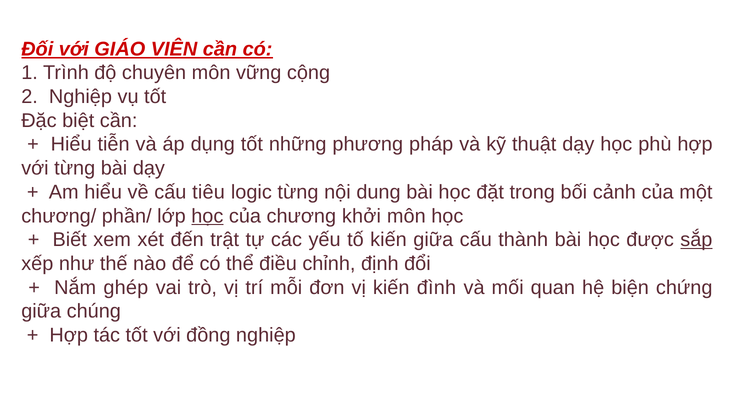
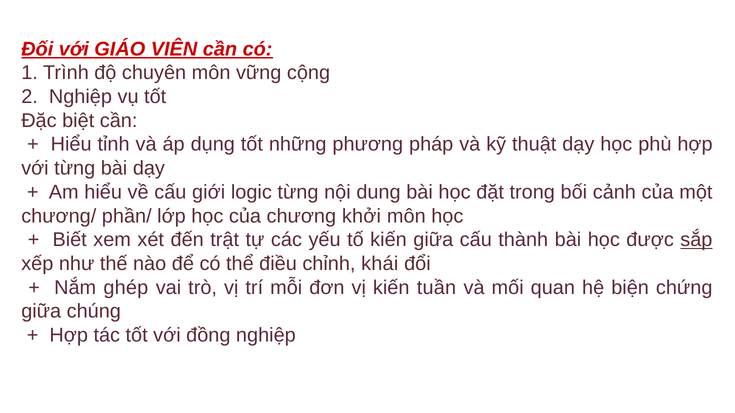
tiễn: tiễn -> tỉnh
tiêu: tiêu -> giới
học at (207, 216) underline: present -> none
định: định -> khái
đình: đình -> tuần
